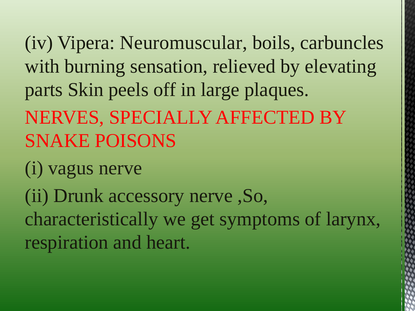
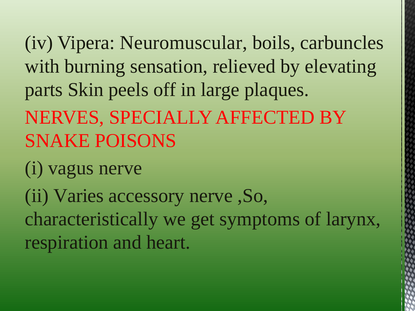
Drunk: Drunk -> Varies
